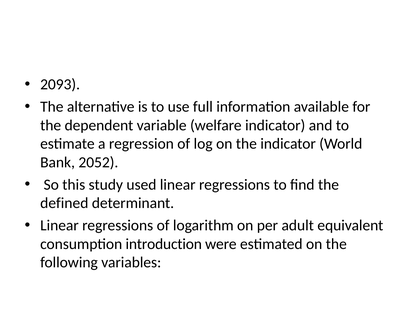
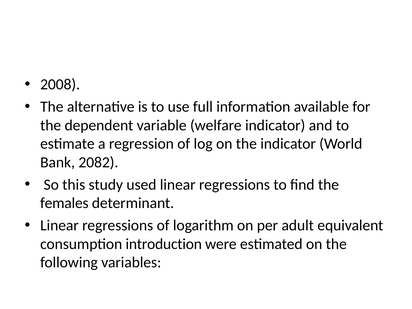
2093: 2093 -> 2008
2052: 2052 -> 2082
defined: defined -> females
